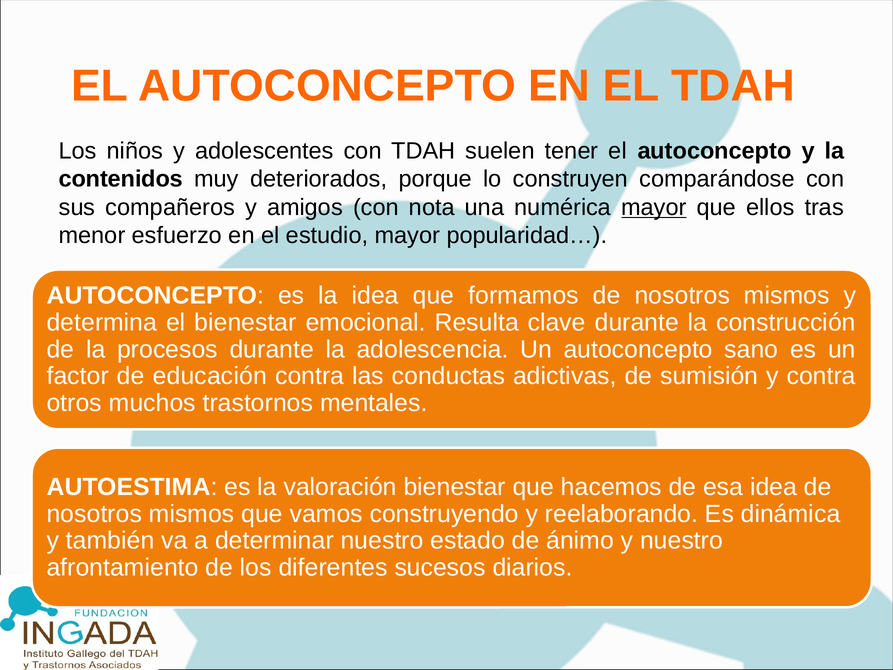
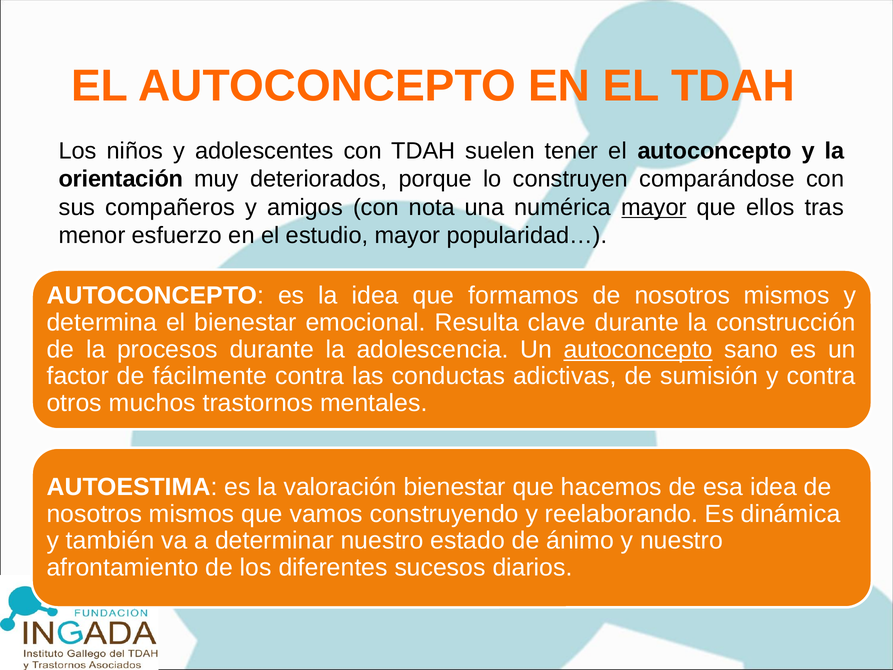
contenidos: contenidos -> orientación
autoconcepto at (638, 349) underline: none -> present
educación: educación -> fácilmente
